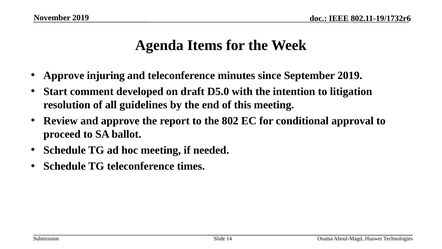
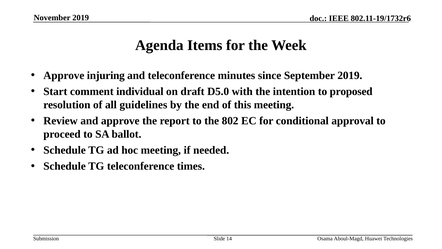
developed: developed -> individual
litigation: litigation -> proposed
